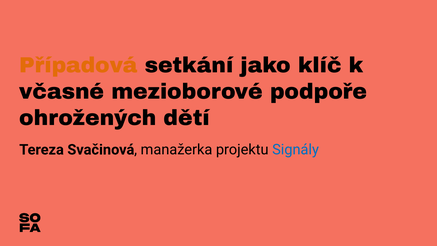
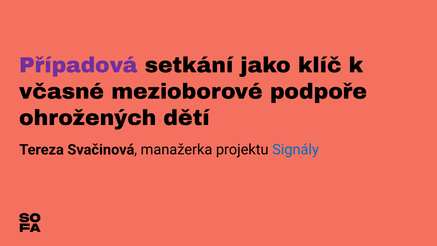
Případová colour: orange -> purple
